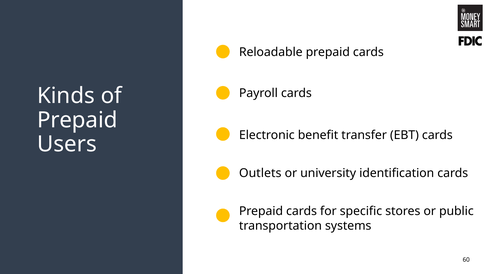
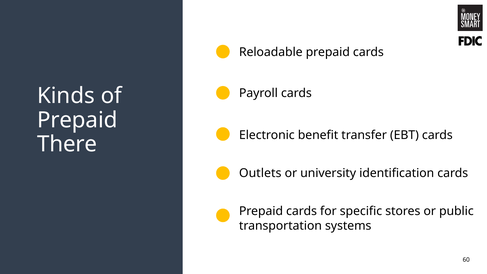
Users: Users -> There
